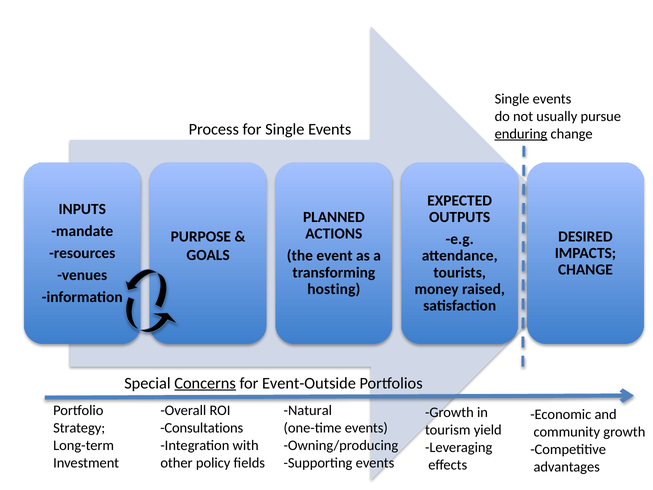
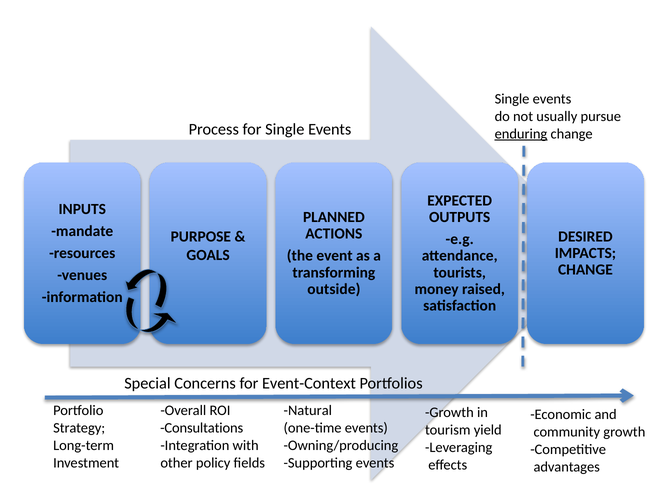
hosting: hosting -> outside
Concerns underline: present -> none
Event-Outside: Event-Outside -> Event-Context
